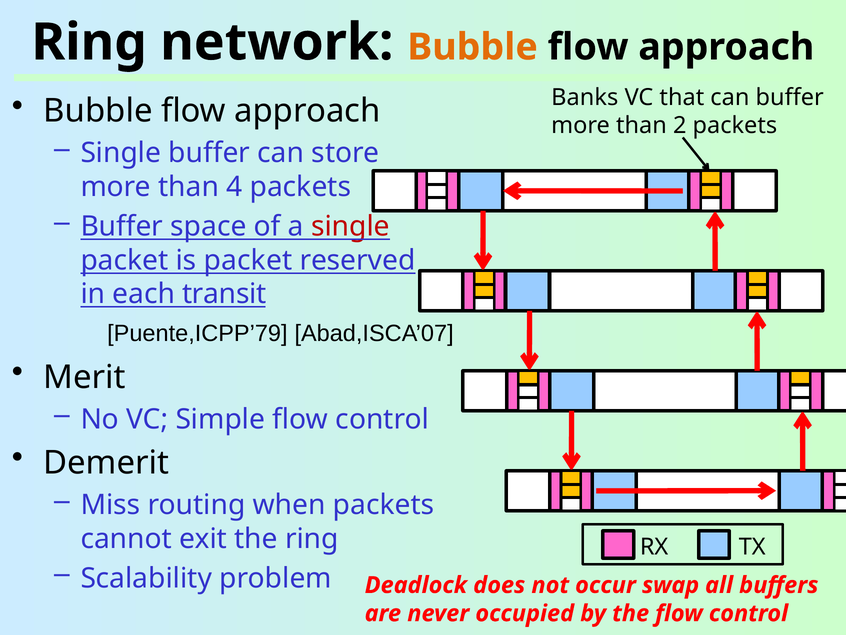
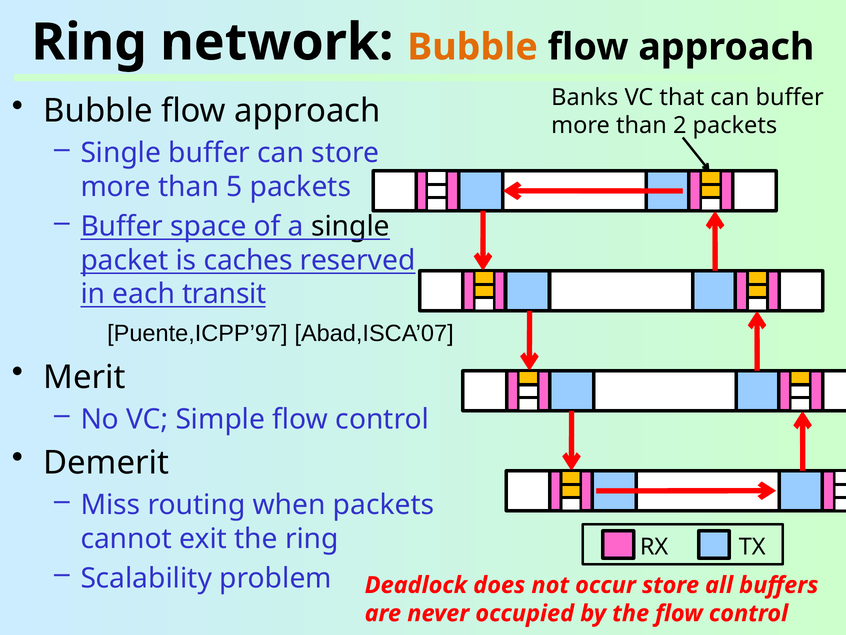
4: 4 -> 5
single at (350, 226) colour: red -> black
is packet: packet -> caches
Puente,ICPP’79: Puente,ICPP’79 -> Puente,ICPP’97
occur swap: swap -> store
